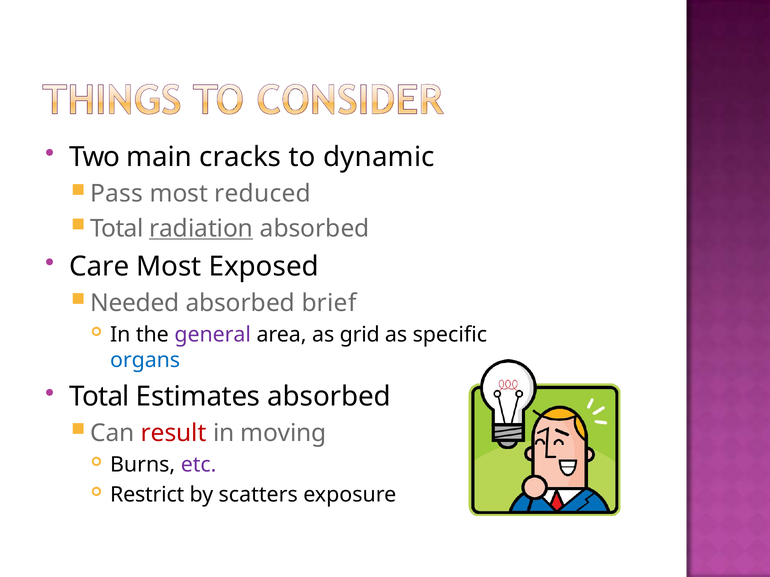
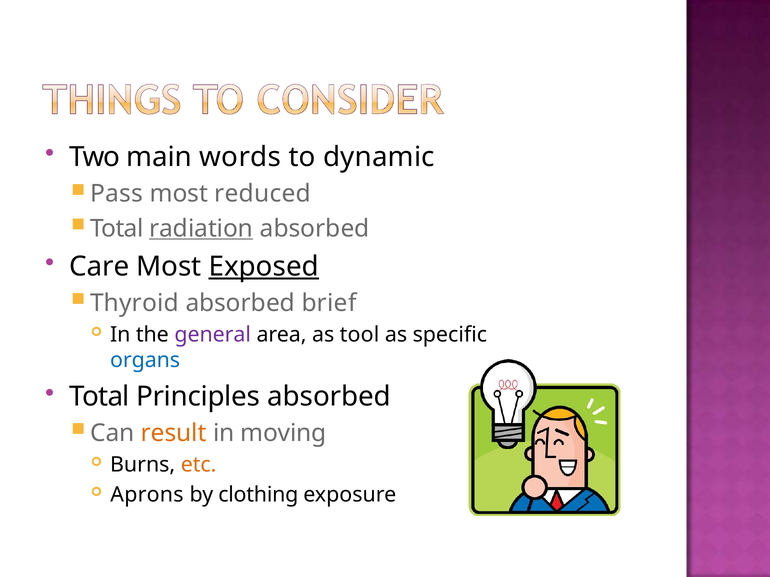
cracks: cracks -> words
Exposed underline: none -> present
Needed: Needed -> Thyroid
grid: grid -> tool
Estimates: Estimates -> Principles
result colour: red -> orange
etc colour: purple -> orange
Restrict: Restrict -> Aprons
scatters: scatters -> clothing
